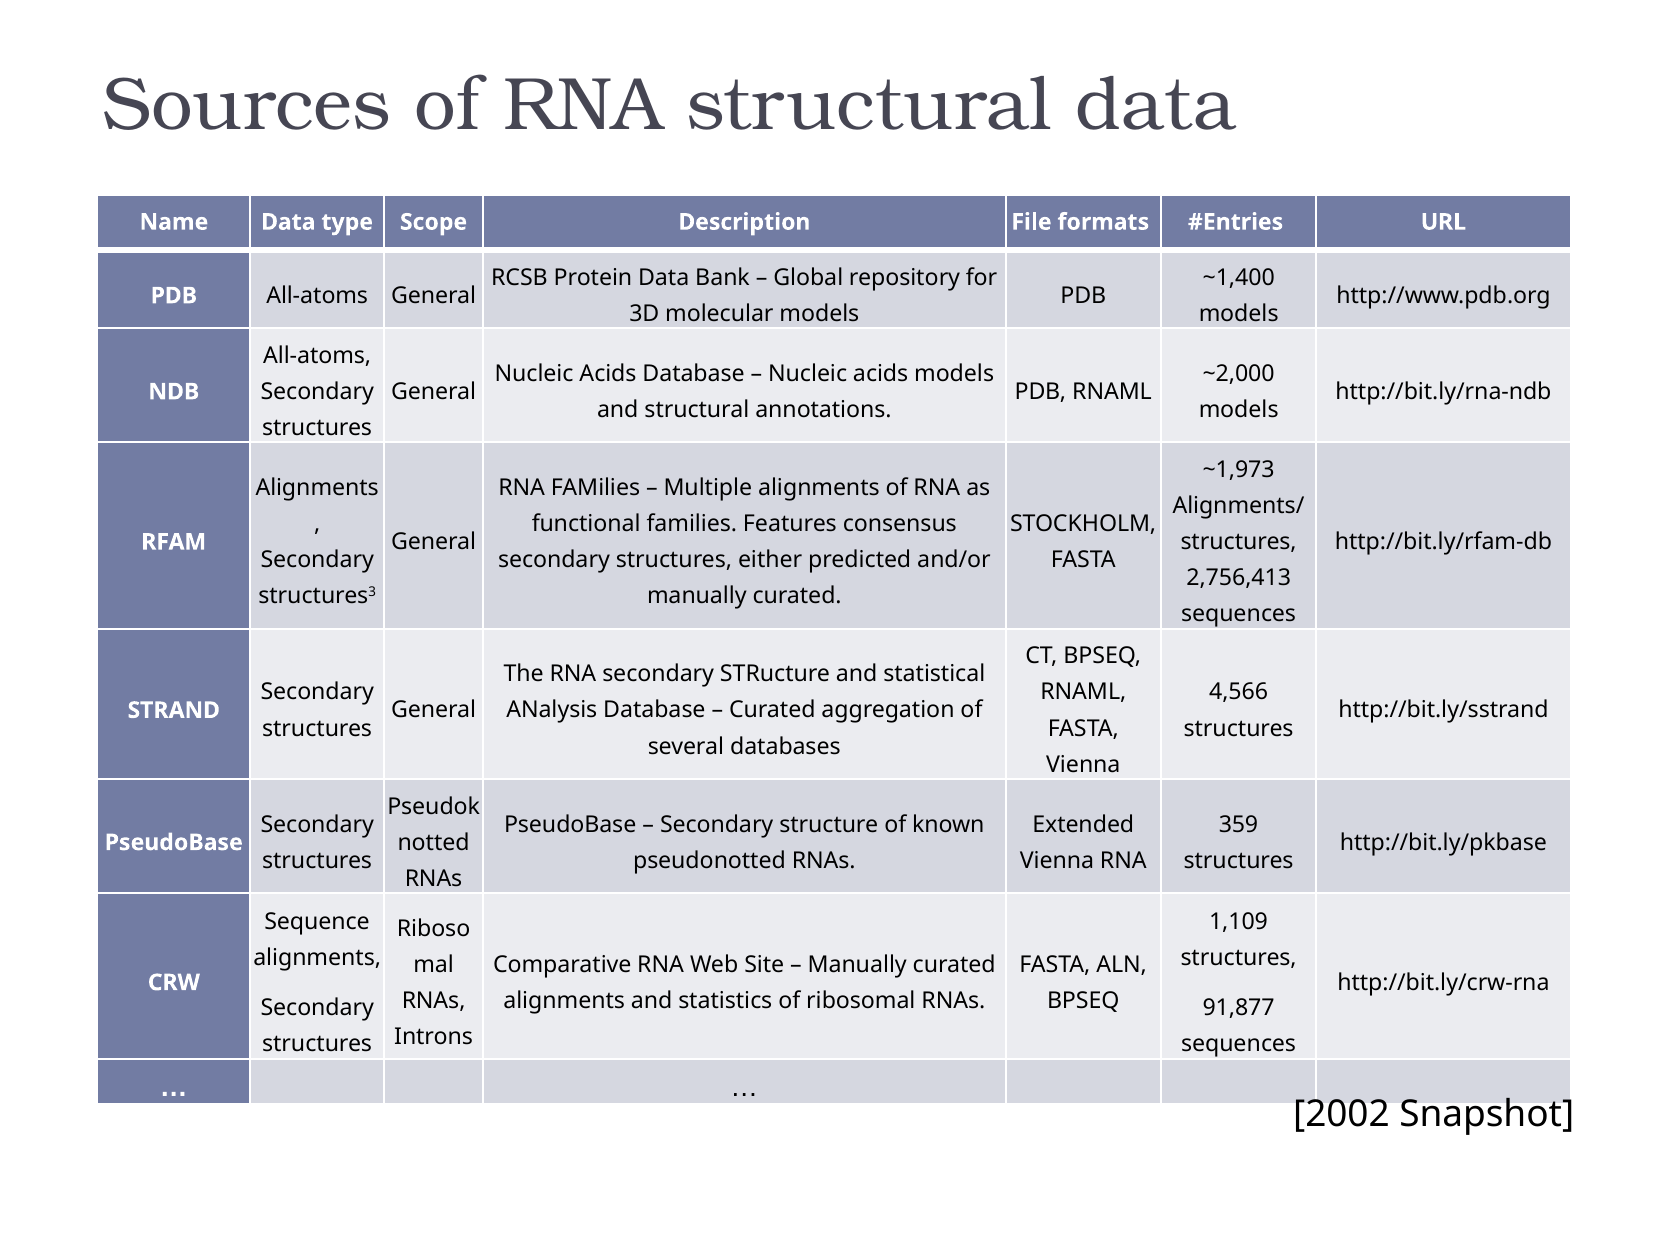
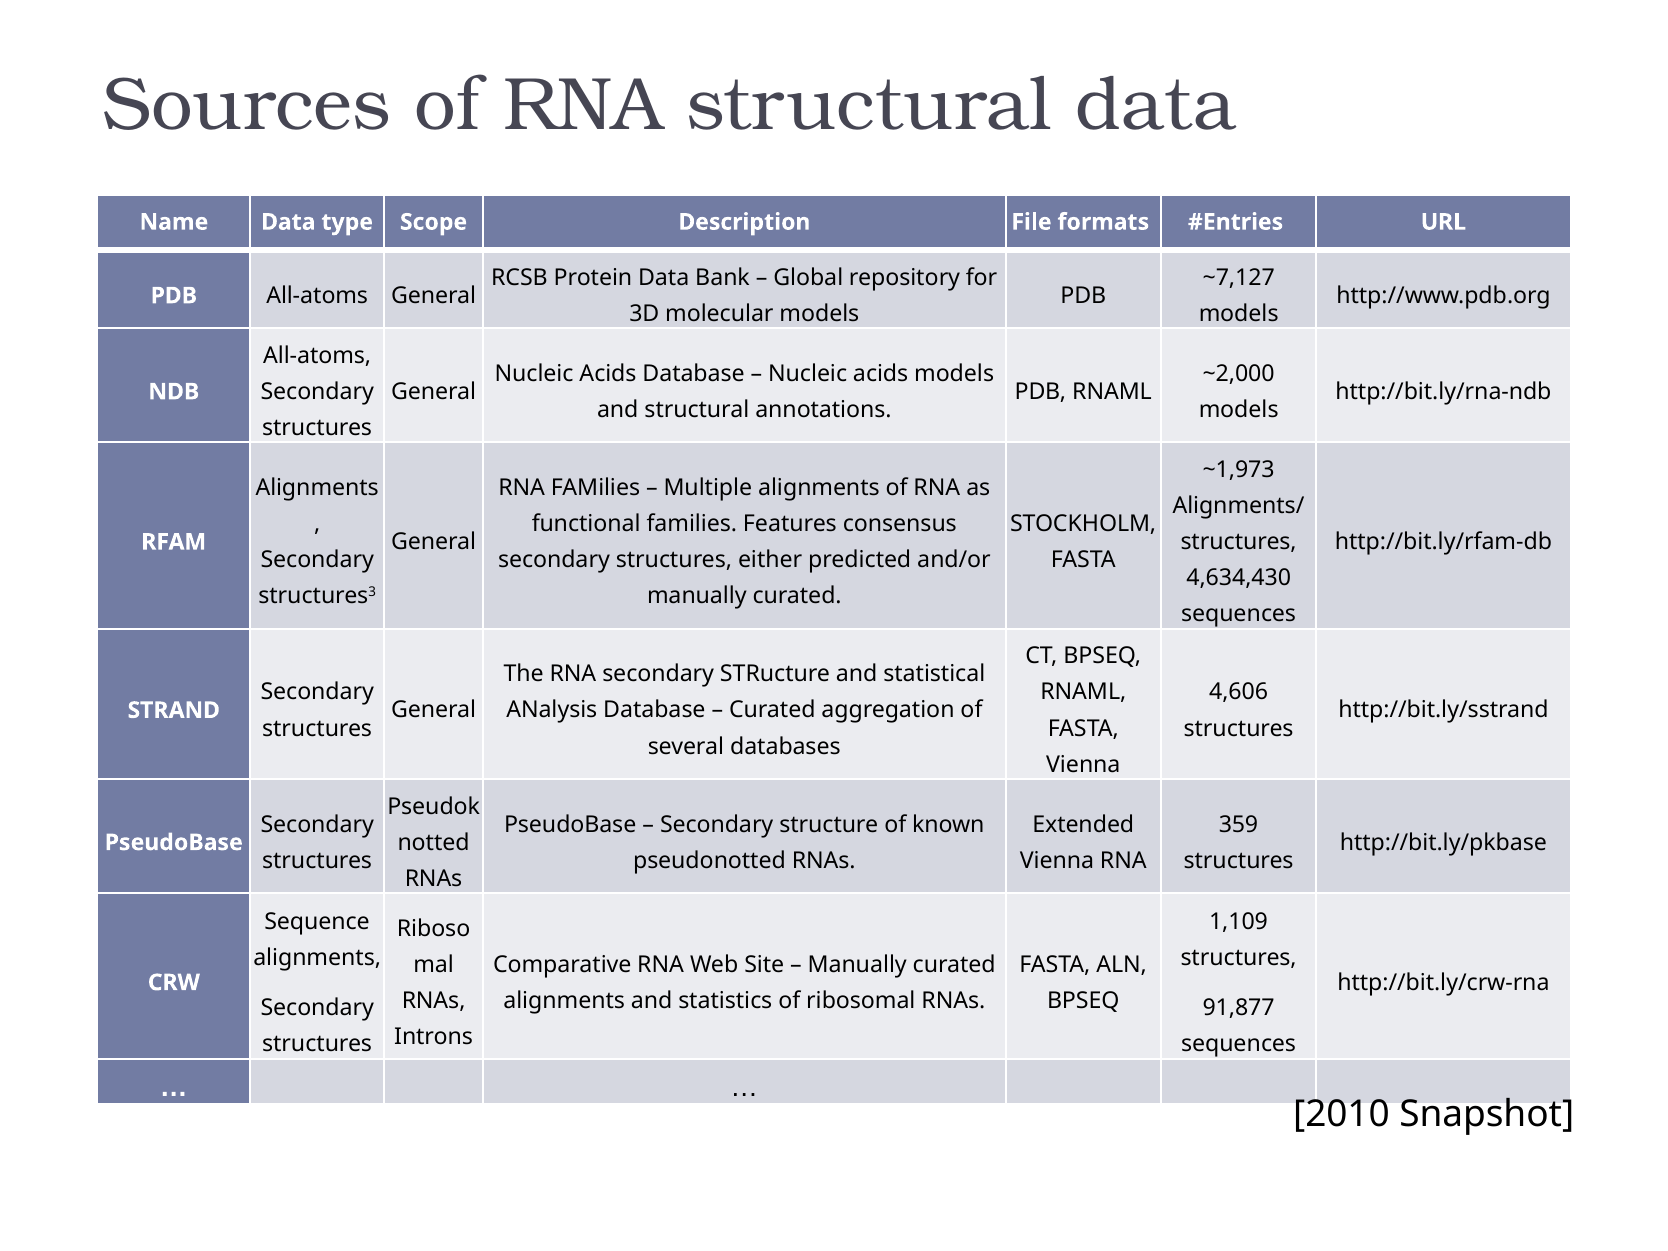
~1,400: ~1,400 -> ~7,127
2,756,413: 2,756,413 -> 4,634,430
4,566: 4,566 -> 4,606
2002: 2002 -> 2010
